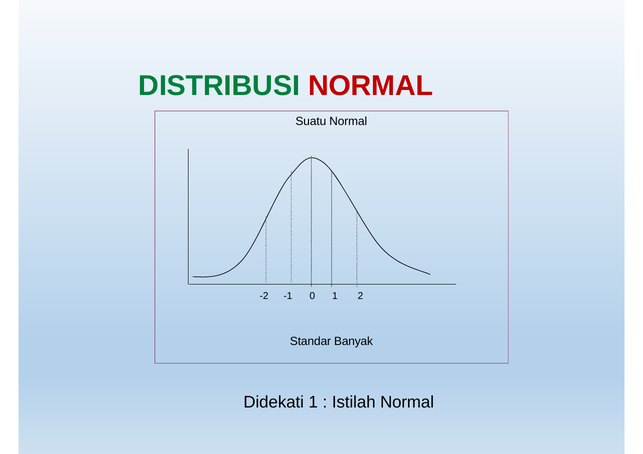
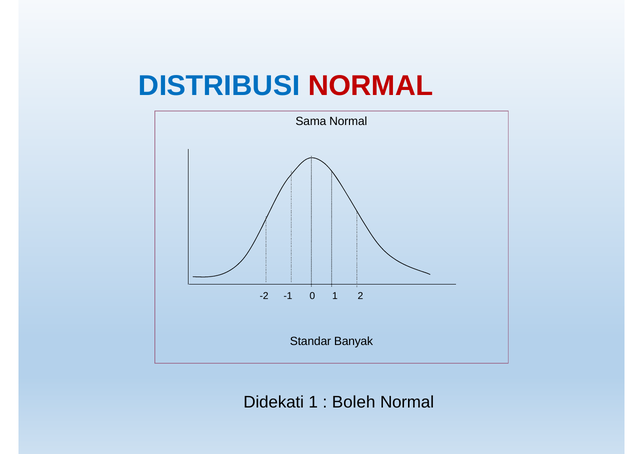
DISTRIBUSI colour: green -> blue
Suatu: Suatu -> Sama
Istilah: Istilah -> Boleh
